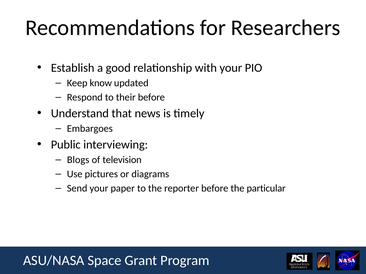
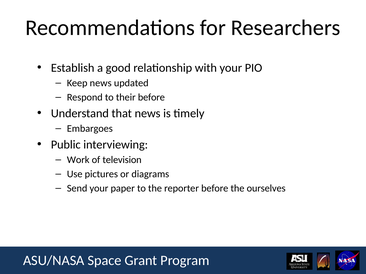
Keep know: know -> news
Blogs: Blogs -> Work
particular: particular -> ourselves
